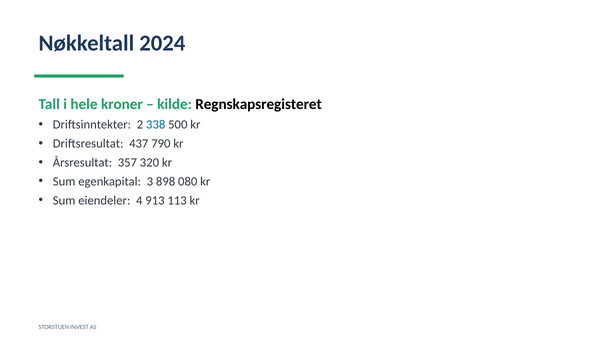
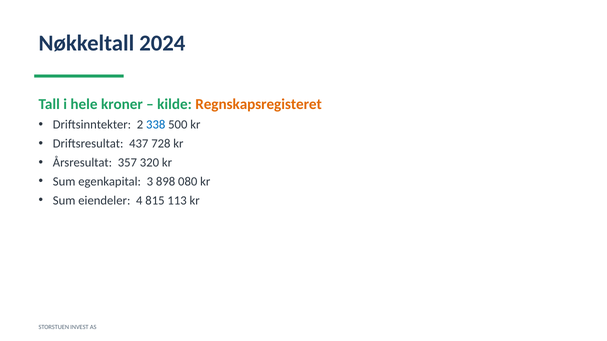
Regnskapsregisteret colour: black -> orange
790: 790 -> 728
913: 913 -> 815
